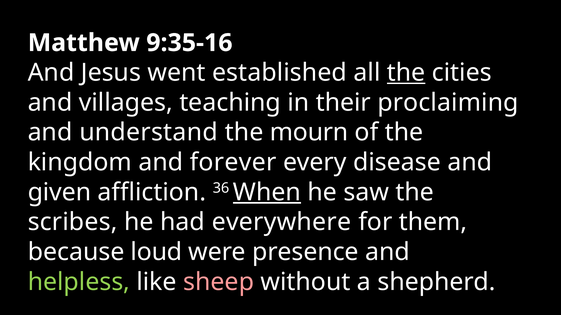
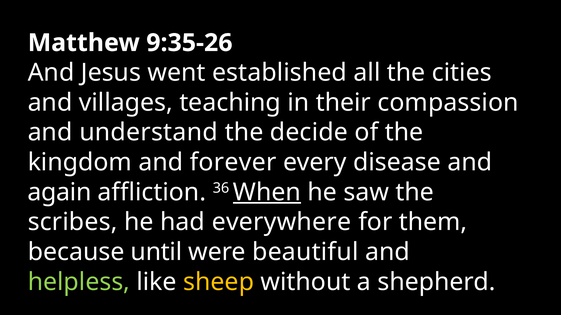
9:35-16: 9:35-16 -> 9:35-26
the at (406, 73) underline: present -> none
proclaiming: proclaiming -> compassion
mourn: mourn -> decide
given: given -> again
loud: loud -> until
presence: presence -> beautiful
sheep colour: pink -> yellow
